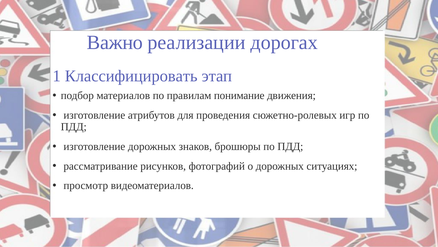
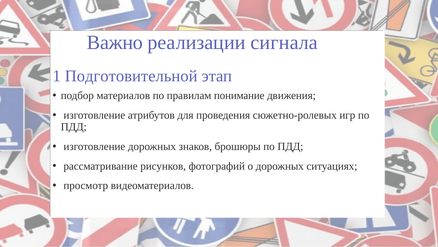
дорогах: дорогах -> сигнала
Классифицировать: Классифицировать -> Подготовительной
